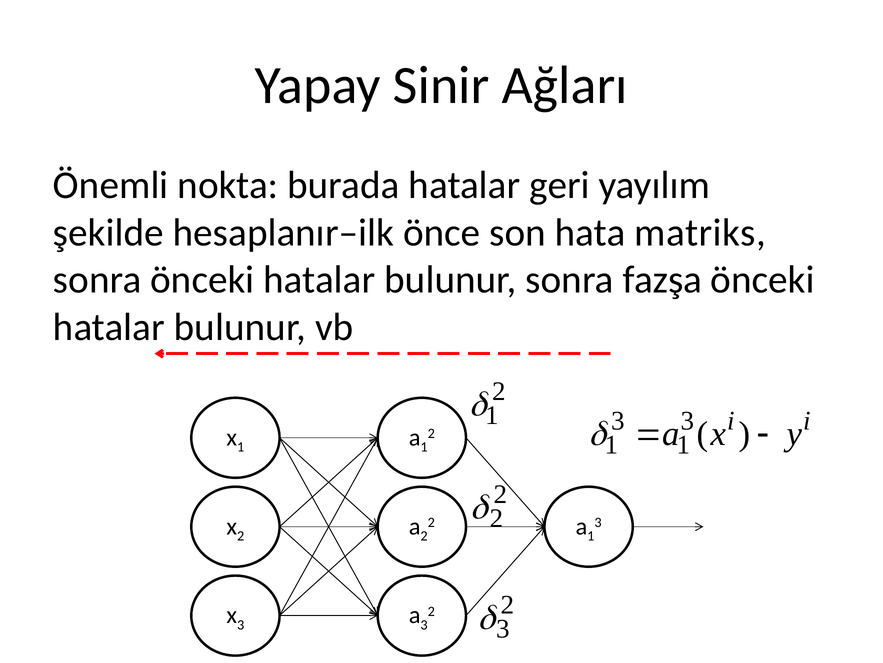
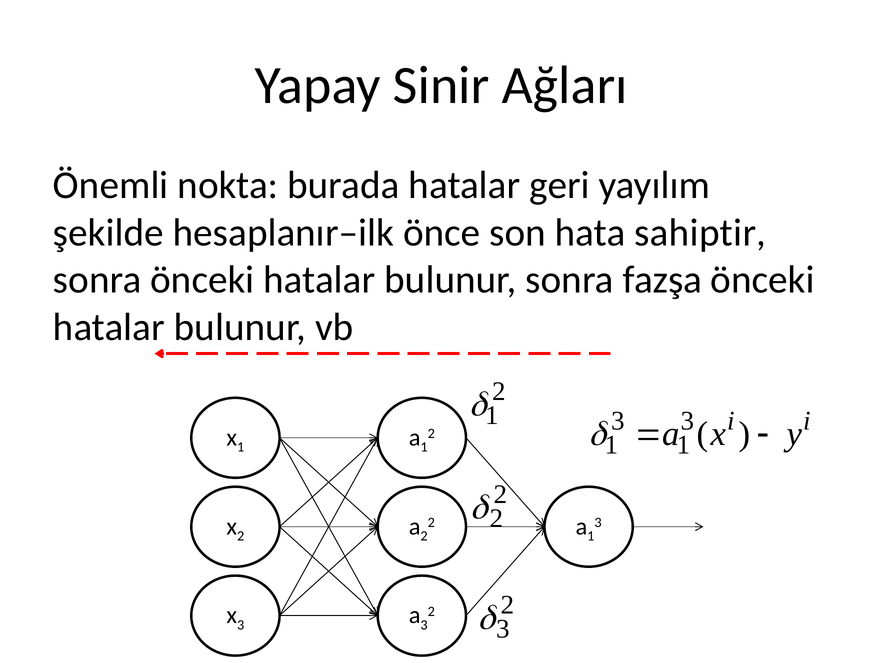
matriks: matriks -> sahiptir
